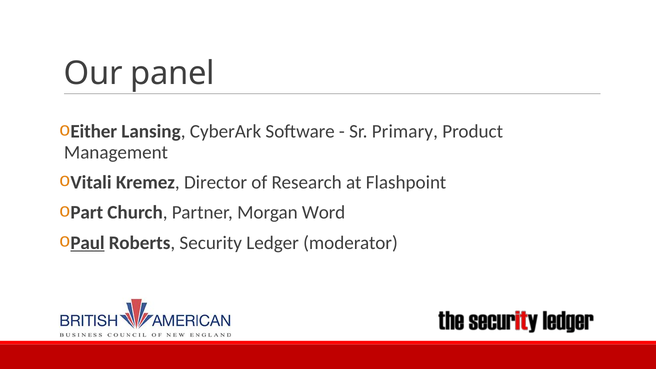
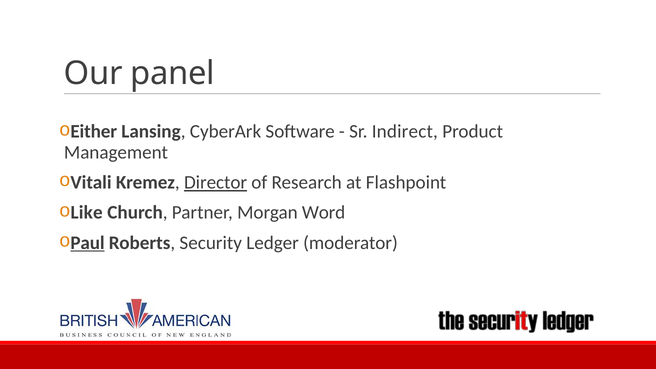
Primary: Primary -> Indirect
Director underline: none -> present
Part: Part -> Like
